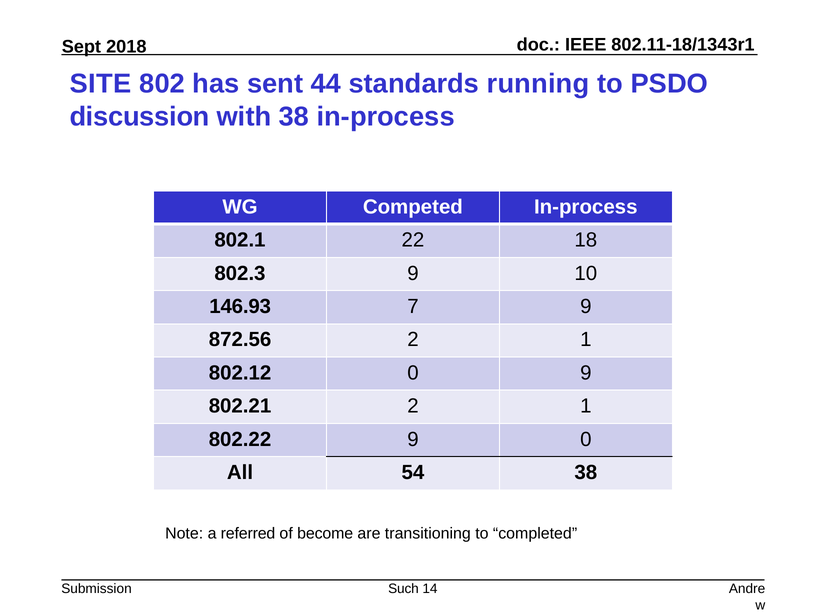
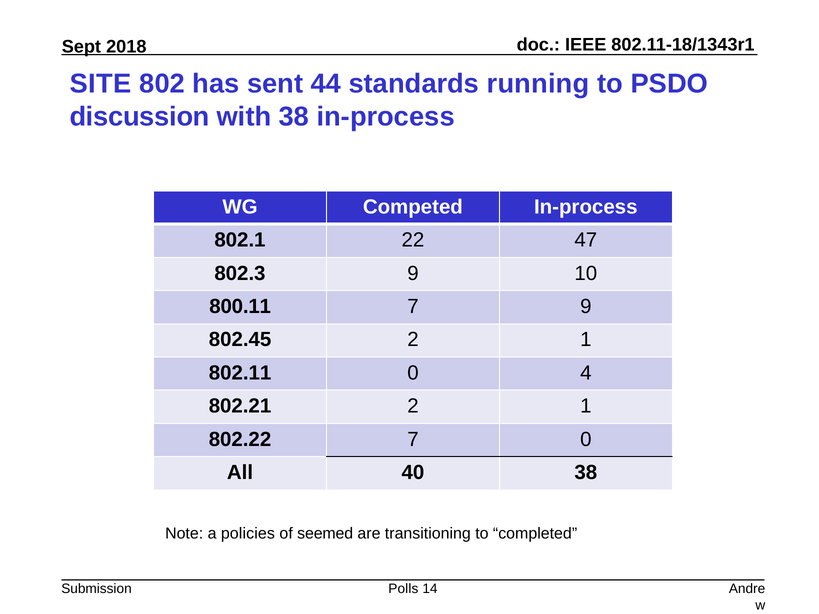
18: 18 -> 47
146.93: 146.93 -> 800.11
872.56: 872.56 -> 802.45
802.12: 802.12 -> 802.11
0 9: 9 -> 4
802.22 9: 9 -> 7
54: 54 -> 40
referred: referred -> policies
become: become -> seemed
Such: Such -> Polls
